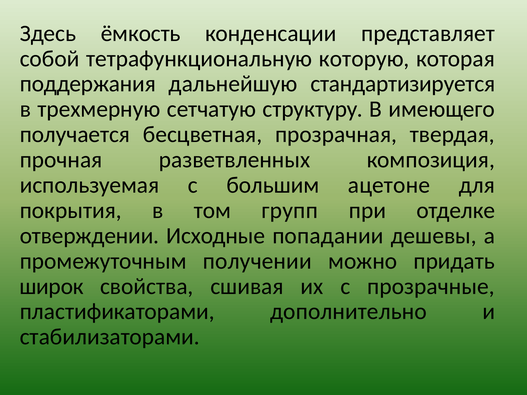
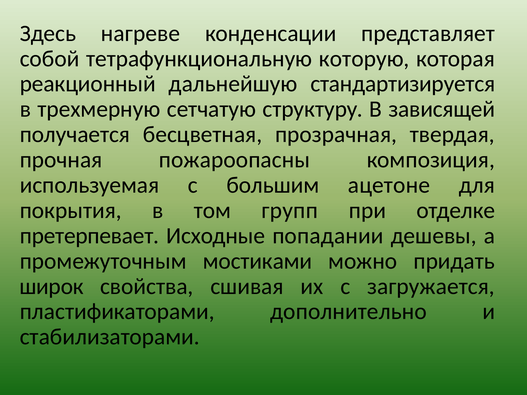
ёмкость: ёмкость -> нагреве
поддержания: поддержания -> реакционный
имеющего: имеющего -> зависящей
разветвленных: разветвленных -> пожароопасны
отверждении: отверждении -> претерпевает
получении: получении -> мостиками
прозрачные: прозрачные -> загружается
